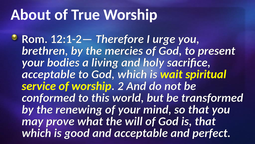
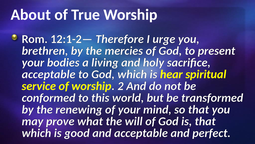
wait: wait -> hear
